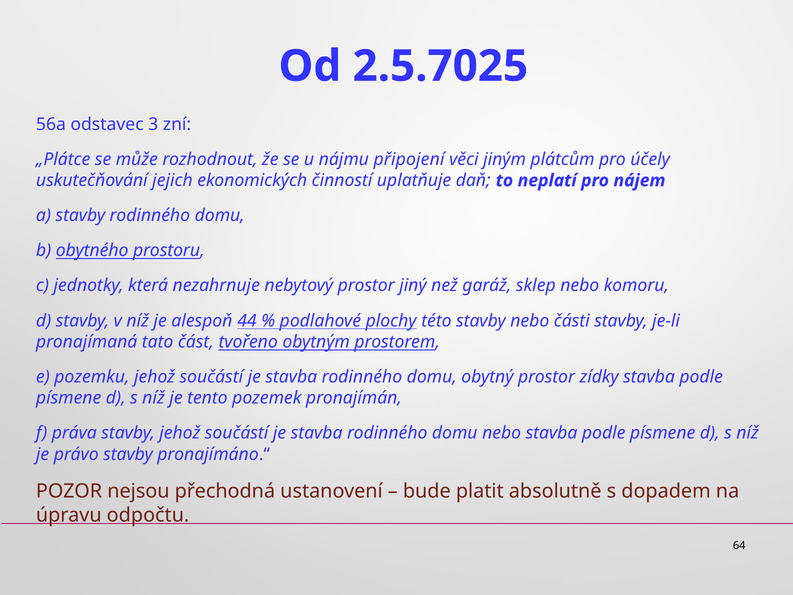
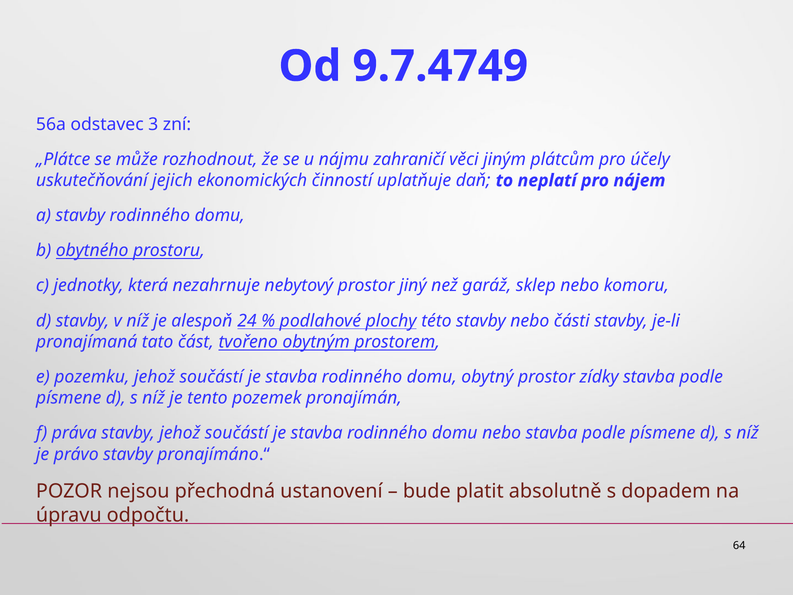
2.5.7025: 2.5.7025 -> 9.7.4749
připojení: připojení -> zahraničí
44: 44 -> 24
